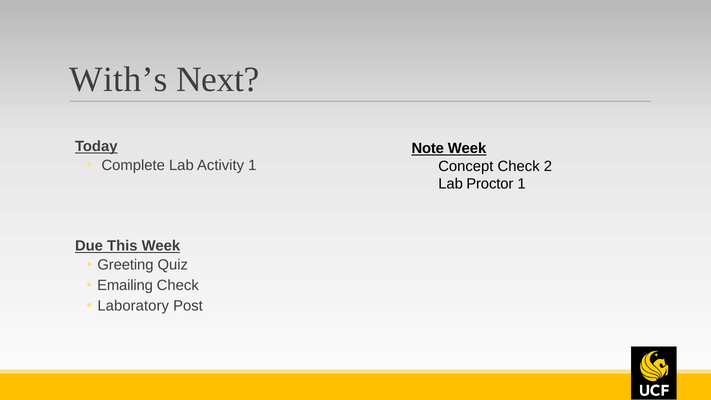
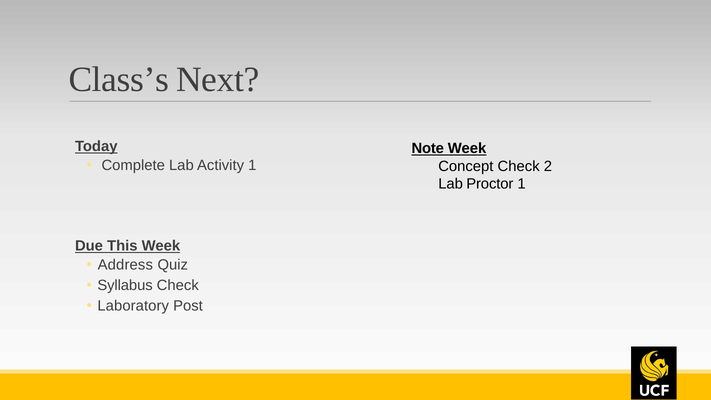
With’s: With’s -> Class’s
Greeting: Greeting -> Address
Emailing: Emailing -> Syllabus
